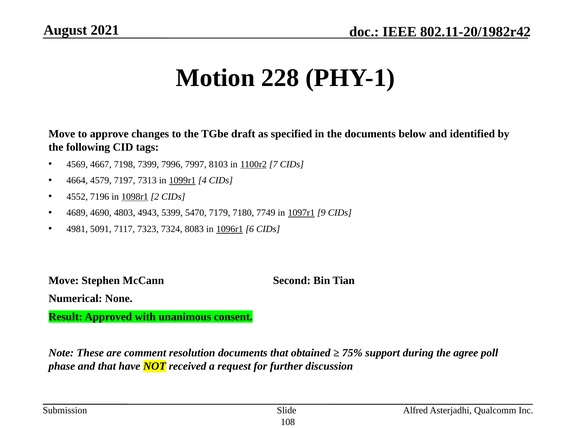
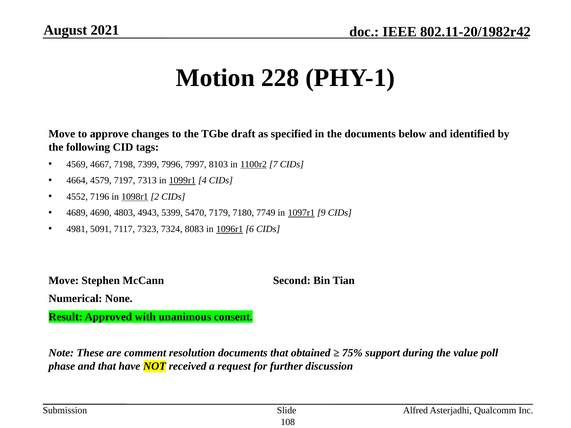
agree: agree -> value
